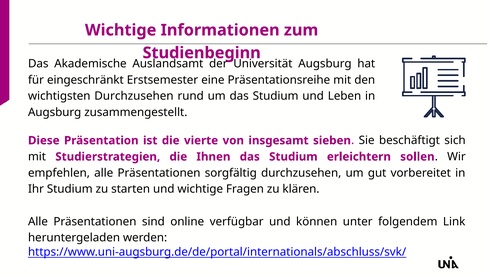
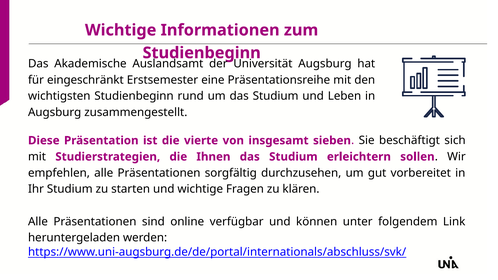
wichtigsten Durchzusehen: Durchzusehen -> Studienbeginn
